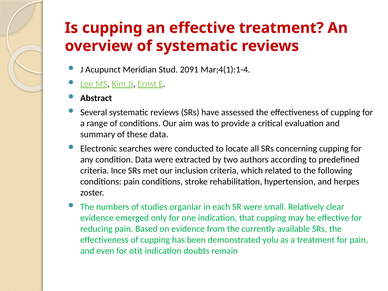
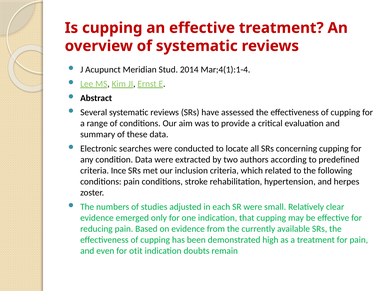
2091: 2091 -> 2014
organlar: organlar -> adjusted
yolu: yolu -> high
